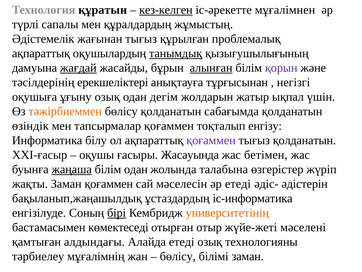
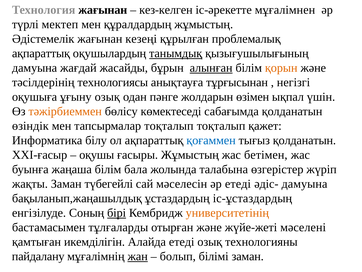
Технология құратын: құратын -> жағынан
кез-келген underline: present -> none
сапалы: сапалы -> мектеп
жағынан тығыз: тығыз -> кезеңі
жағдай underline: present -> none
қорын colour: purple -> orange
ерекшеліктері: ерекшеліктері -> технологиясы
дегім: дегім -> пәнге
жатыр: жатыр -> өзімен
бөлісу қолданатын: қолданатын -> көмектеседі
тапсырмалар қоғаммен: қоғаммен -> тоқталып
енгізу: енгізу -> қажет
қоғаммен at (211, 140) colour: purple -> blue
ғасыры Жасауында: Жасауында -> Жұмыстың
жаңаша underline: present -> none
білім одан: одан -> бала
Заман қоғаммен: қоғаммен -> түбегейлі
әдіс- әдістерін: әдістерін -> дамуына
іс-информатика: іс-информатика -> іс-ұстаздардың
көмектеседі: көмектеседі -> тұлғаларды
отырған отыр: отыр -> және
алдындағы: алдындағы -> икемділігін
тәрбиелеу: тәрбиелеу -> пайдалану
жан underline: none -> present
бөлісу at (178, 256): бөлісу -> болып
